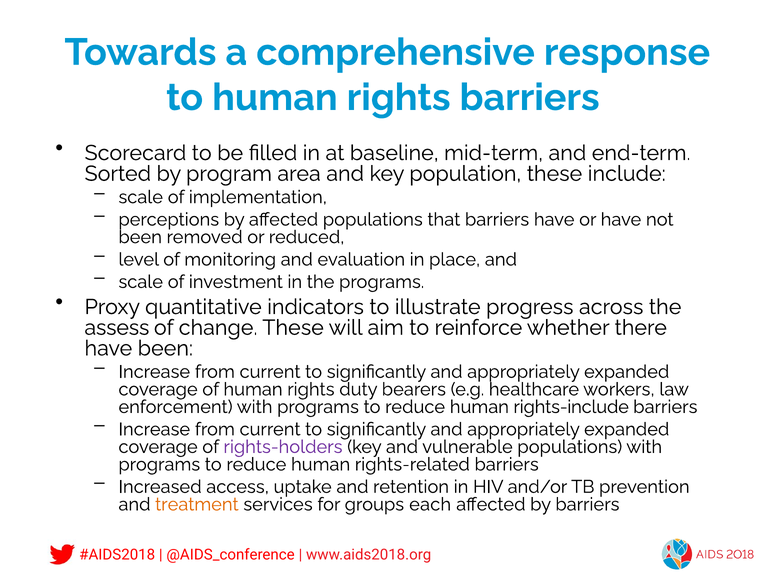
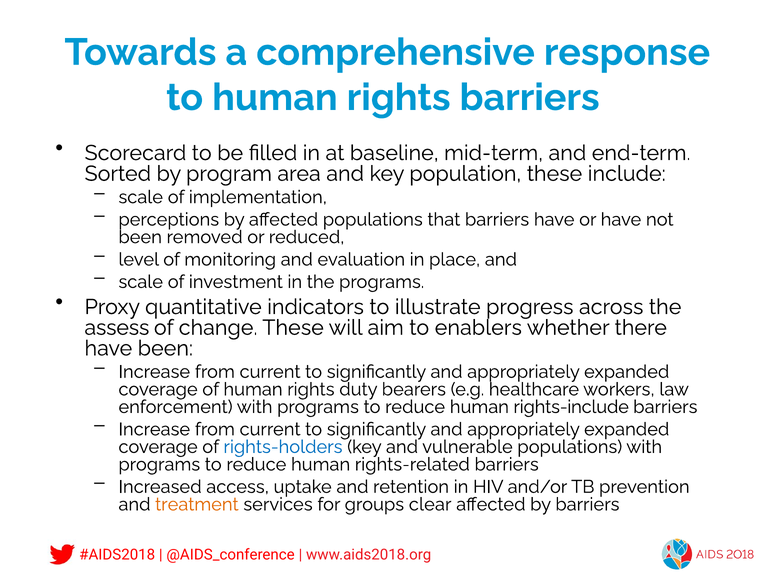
reinforce: reinforce -> enablers
rights-holders colour: purple -> blue
each: each -> clear
